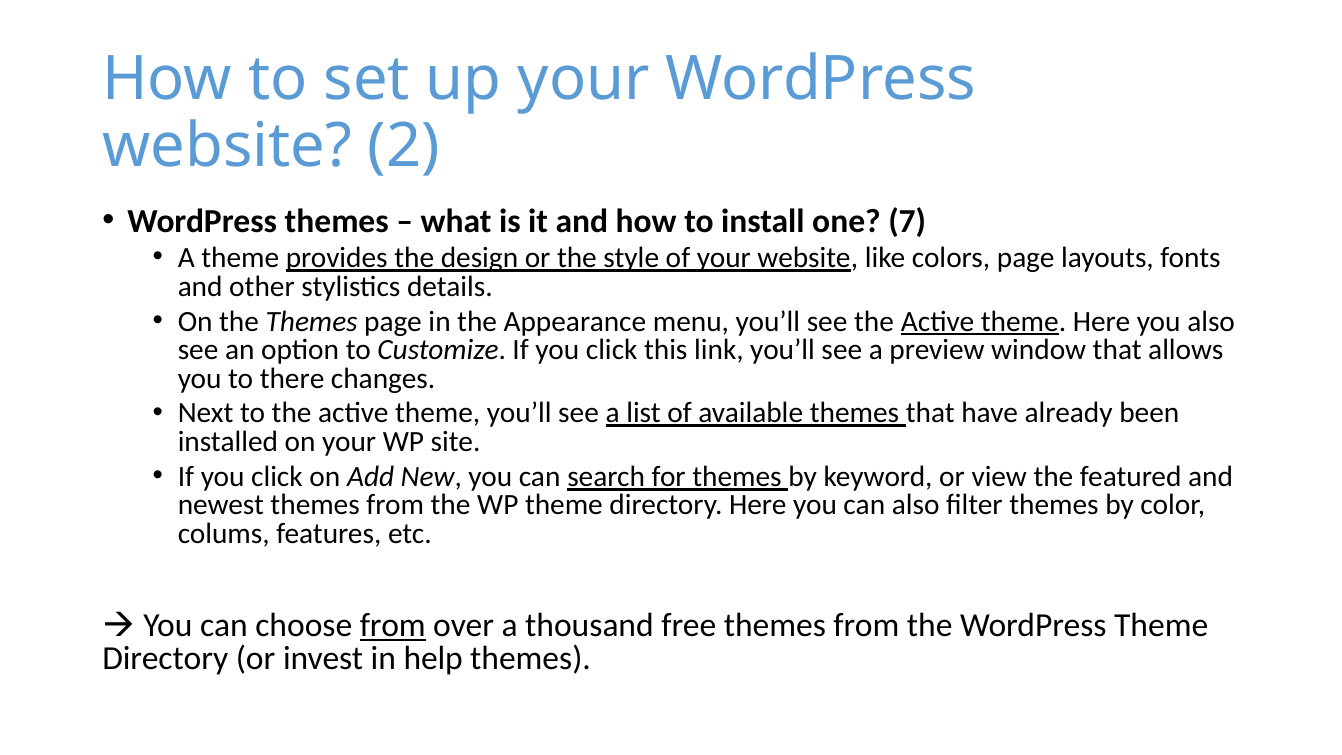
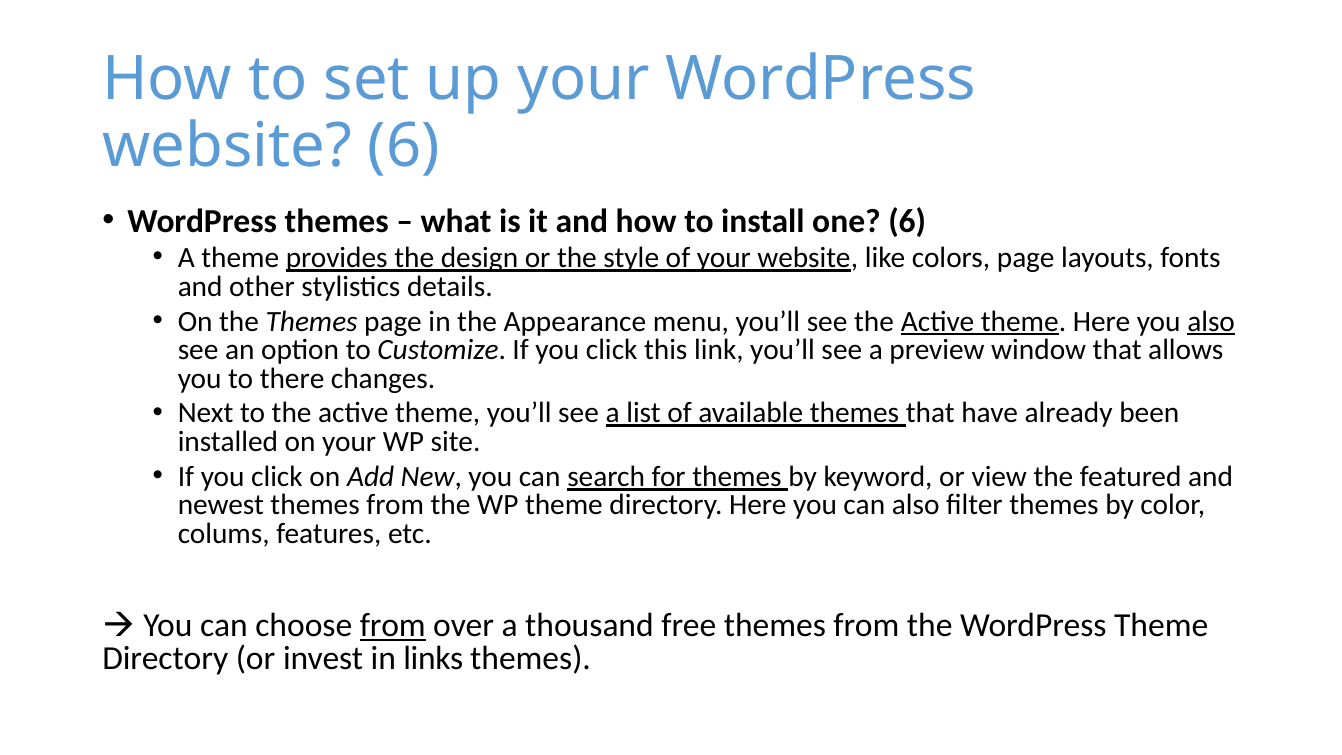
website 2: 2 -> 6
one 7: 7 -> 6
also at (1211, 321) underline: none -> present
help: help -> links
